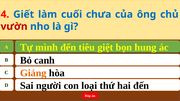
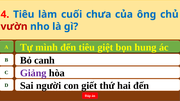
4 Giết: Giết -> Tiêu
Giảng colour: orange -> purple
loại: loại -> giết
